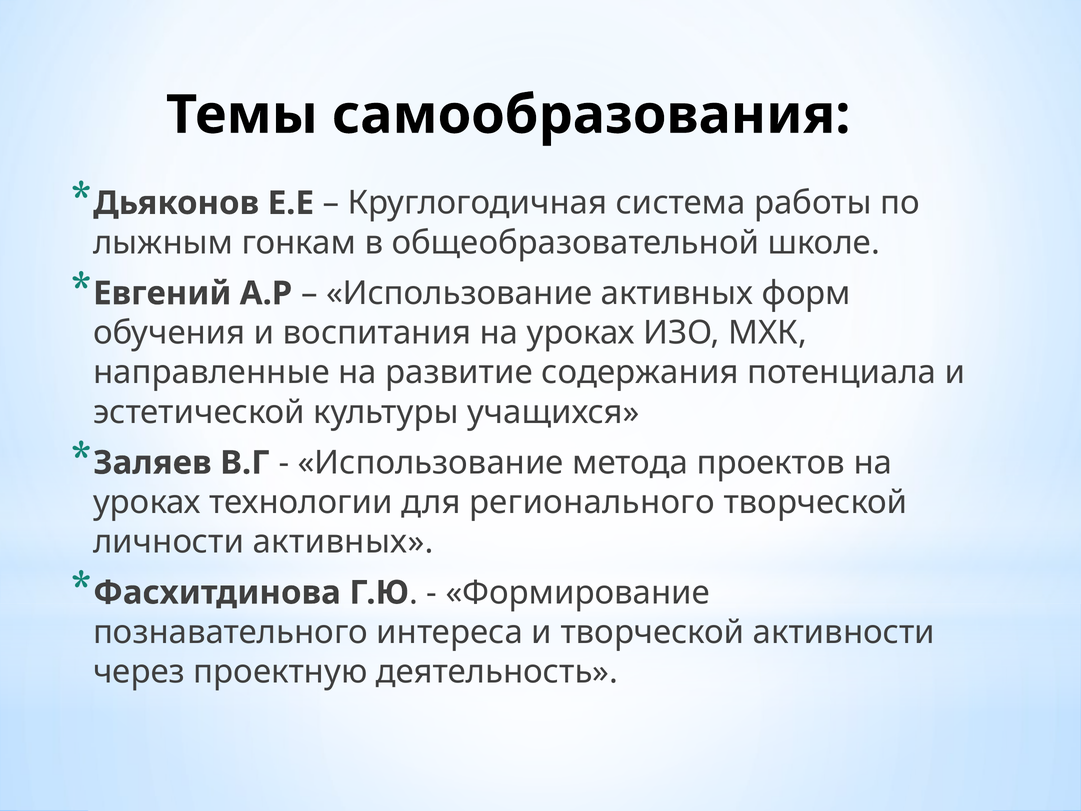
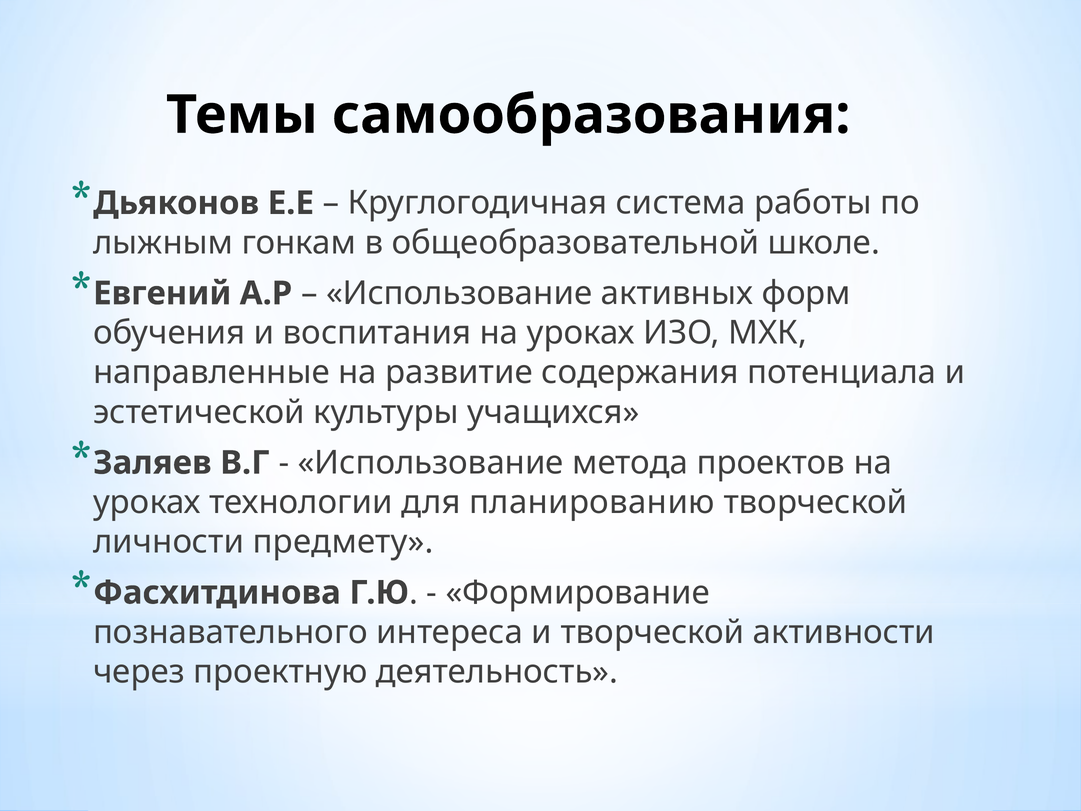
регионального: регионального -> планированию
личности активных: активных -> предмету
